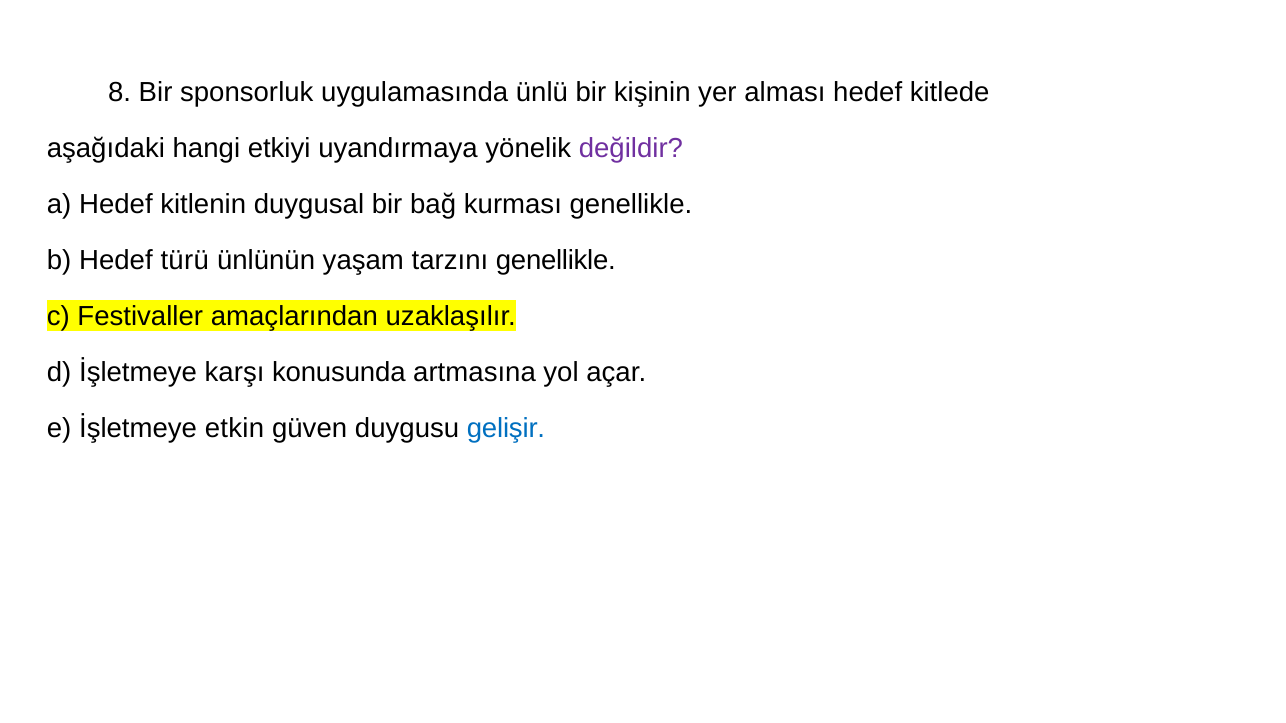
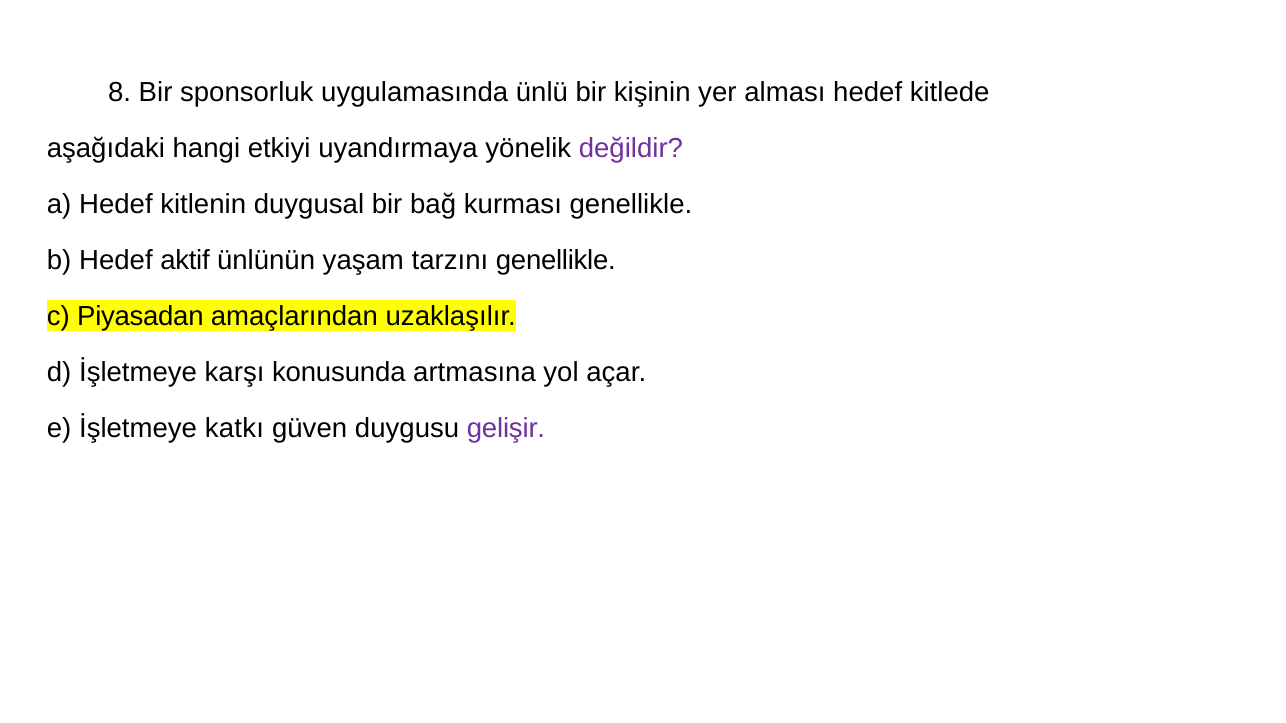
türü: türü -> aktif
Festivaller: Festivaller -> Piyasadan
etkin: etkin -> katkı
gelişir colour: blue -> purple
